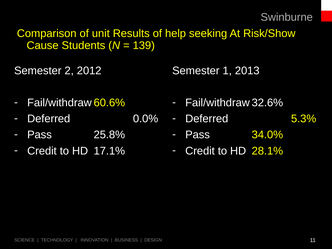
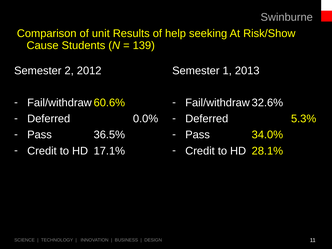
25.8%: 25.8% -> 36.5%
